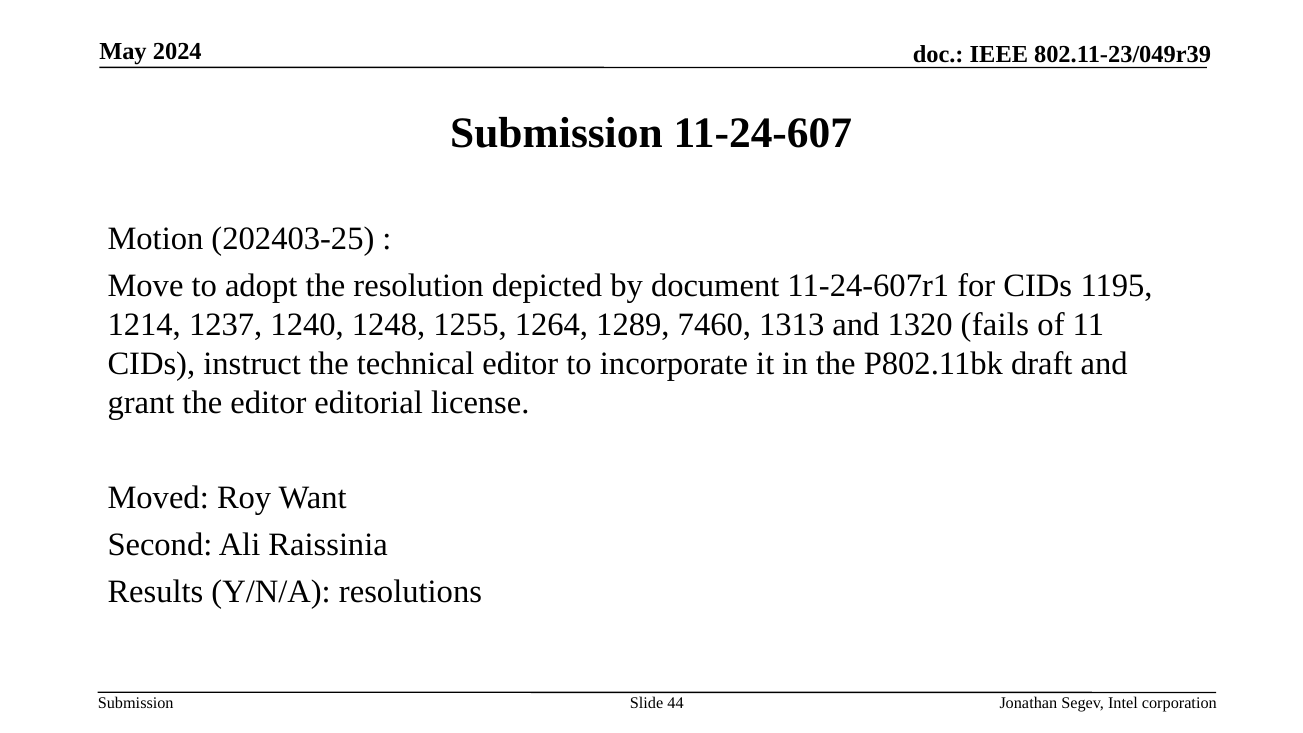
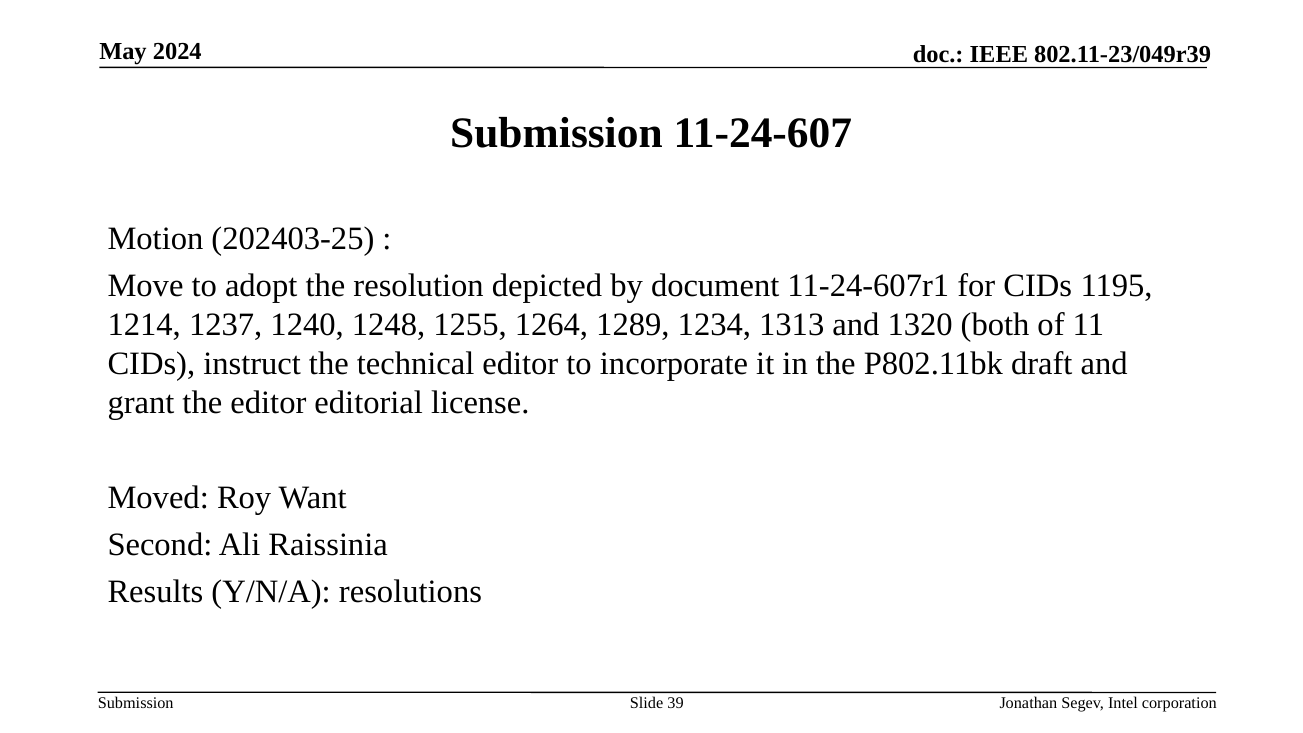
7460: 7460 -> 1234
fails: fails -> both
44: 44 -> 39
